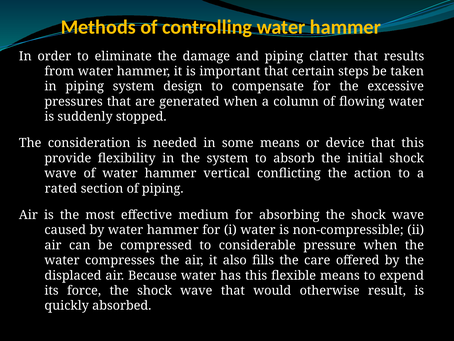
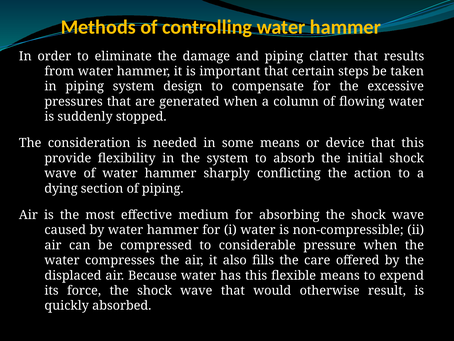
vertical: vertical -> sharply
rated: rated -> dying
